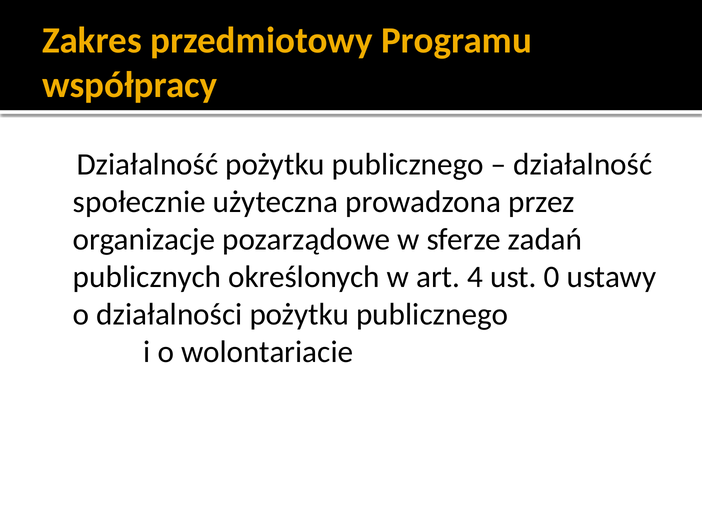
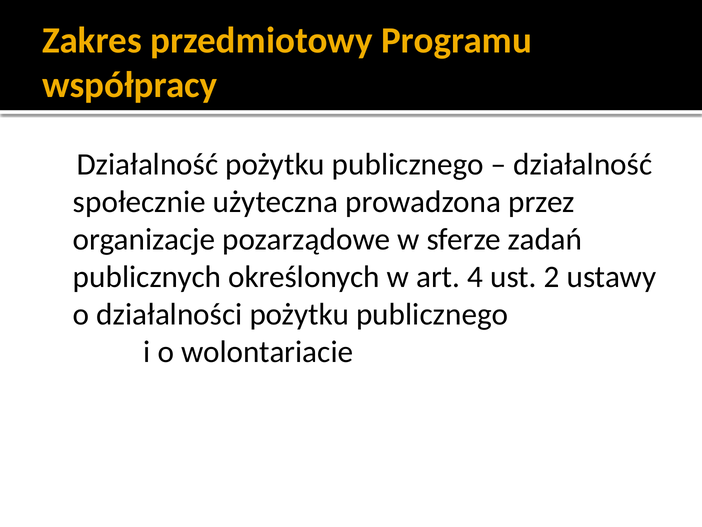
0: 0 -> 2
